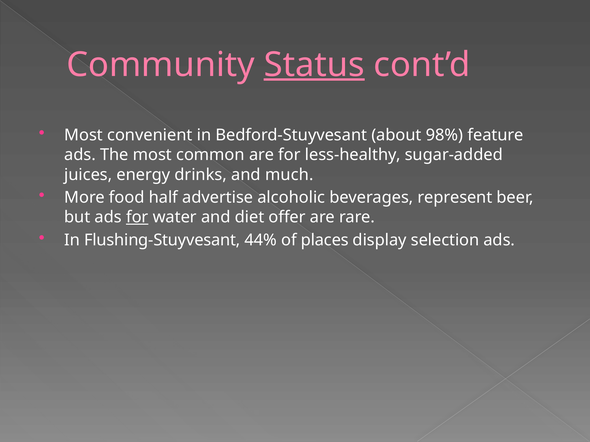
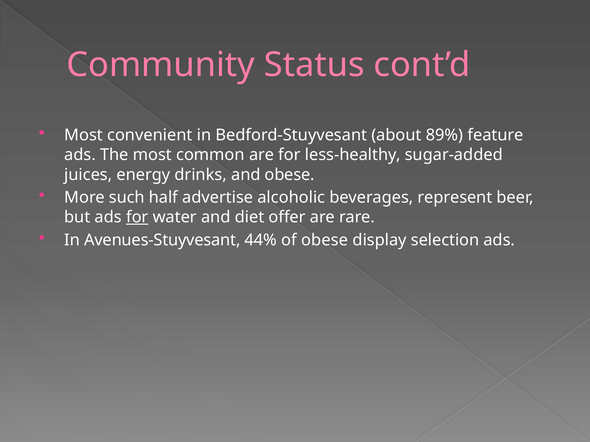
Status underline: present -> none
98%: 98% -> 89%
and much: much -> obese
food: food -> such
Flushing-Stuyvesant: Flushing-Stuyvesant -> Avenues-Stuyvesant
of places: places -> obese
